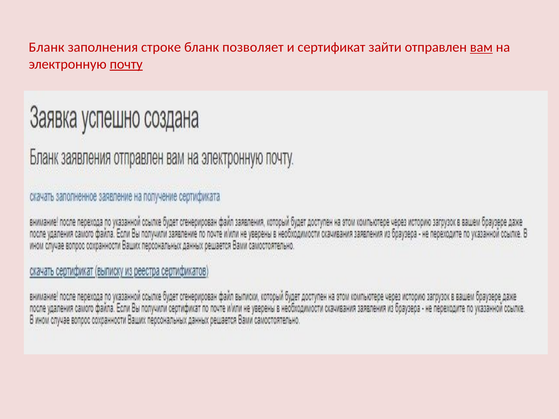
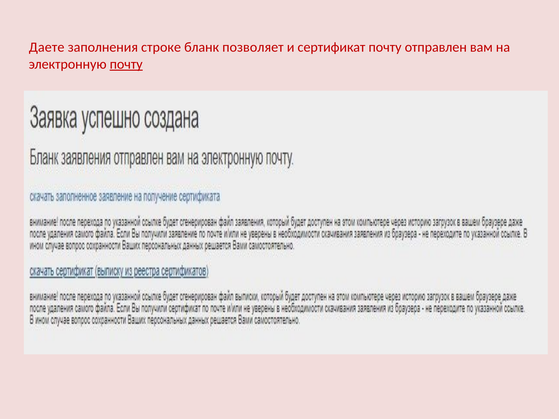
Бланк at (47, 47): Бланк -> Даете
сертификат зайти: зайти -> почту
вам underline: present -> none
